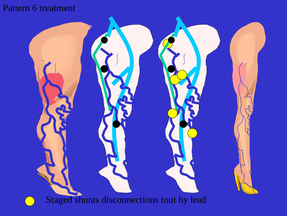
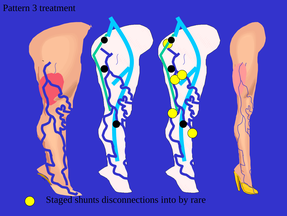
6: 6 -> 3
tout: tout -> into
lead: lead -> rare
